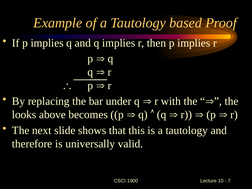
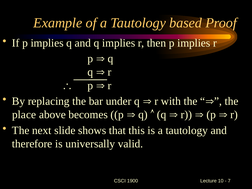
looks: looks -> place
